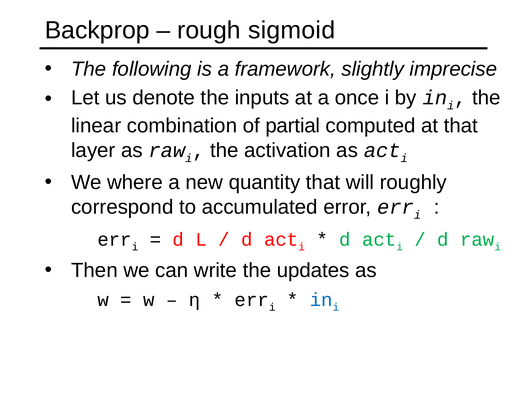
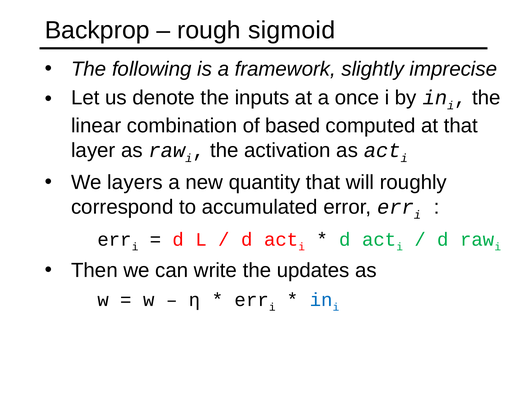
partial: partial -> based
where: where -> layers
